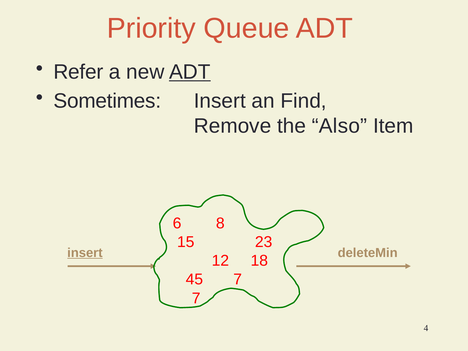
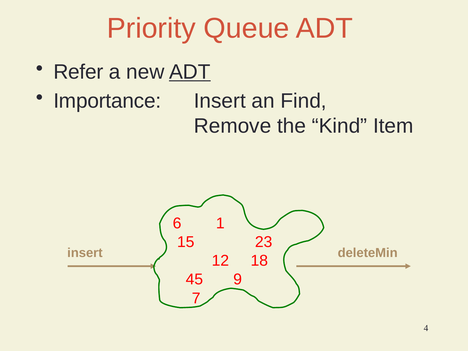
Sometimes: Sometimes -> Importance
Also: Also -> Kind
8: 8 -> 1
insert at (85, 253) underline: present -> none
45 7: 7 -> 9
